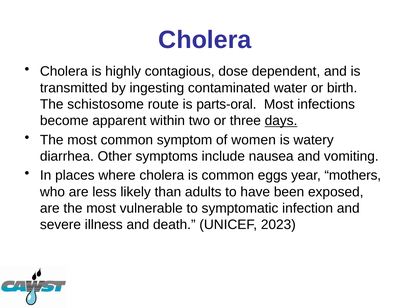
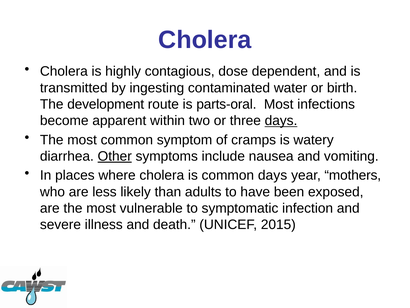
schistosome: schistosome -> development
women: women -> cramps
Other underline: none -> present
common eggs: eggs -> days
2023: 2023 -> 2015
